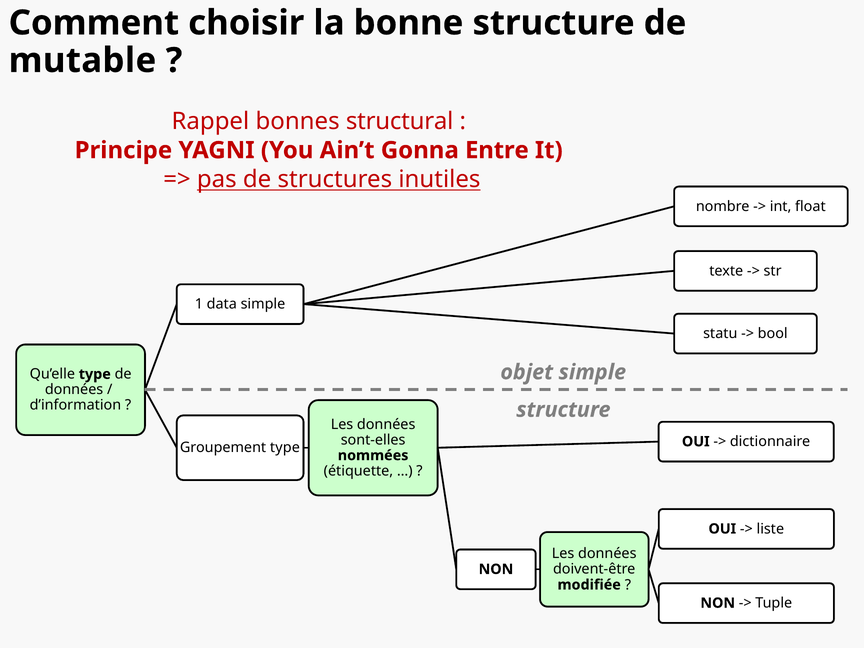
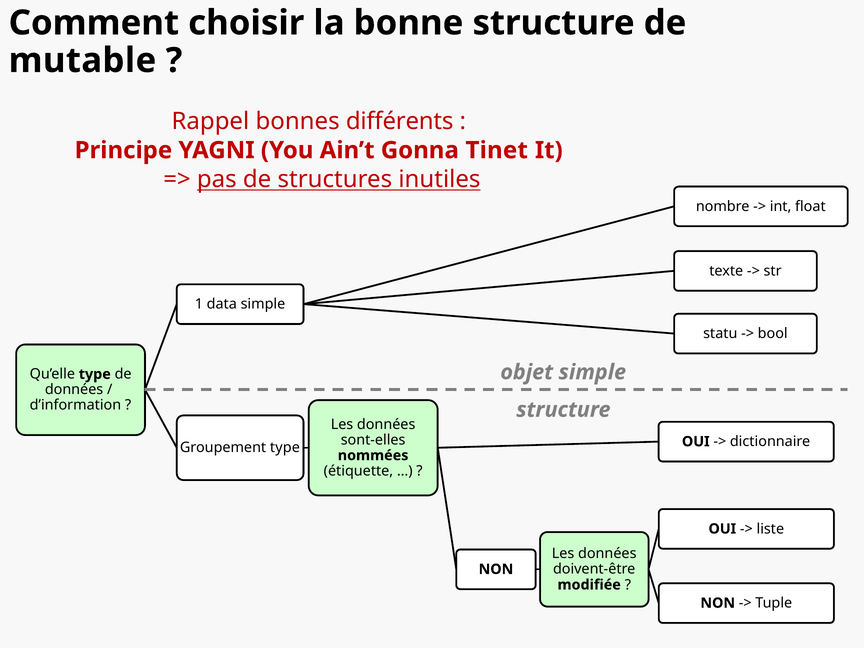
structural: structural -> différents
Entre: Entre -> Tinet
